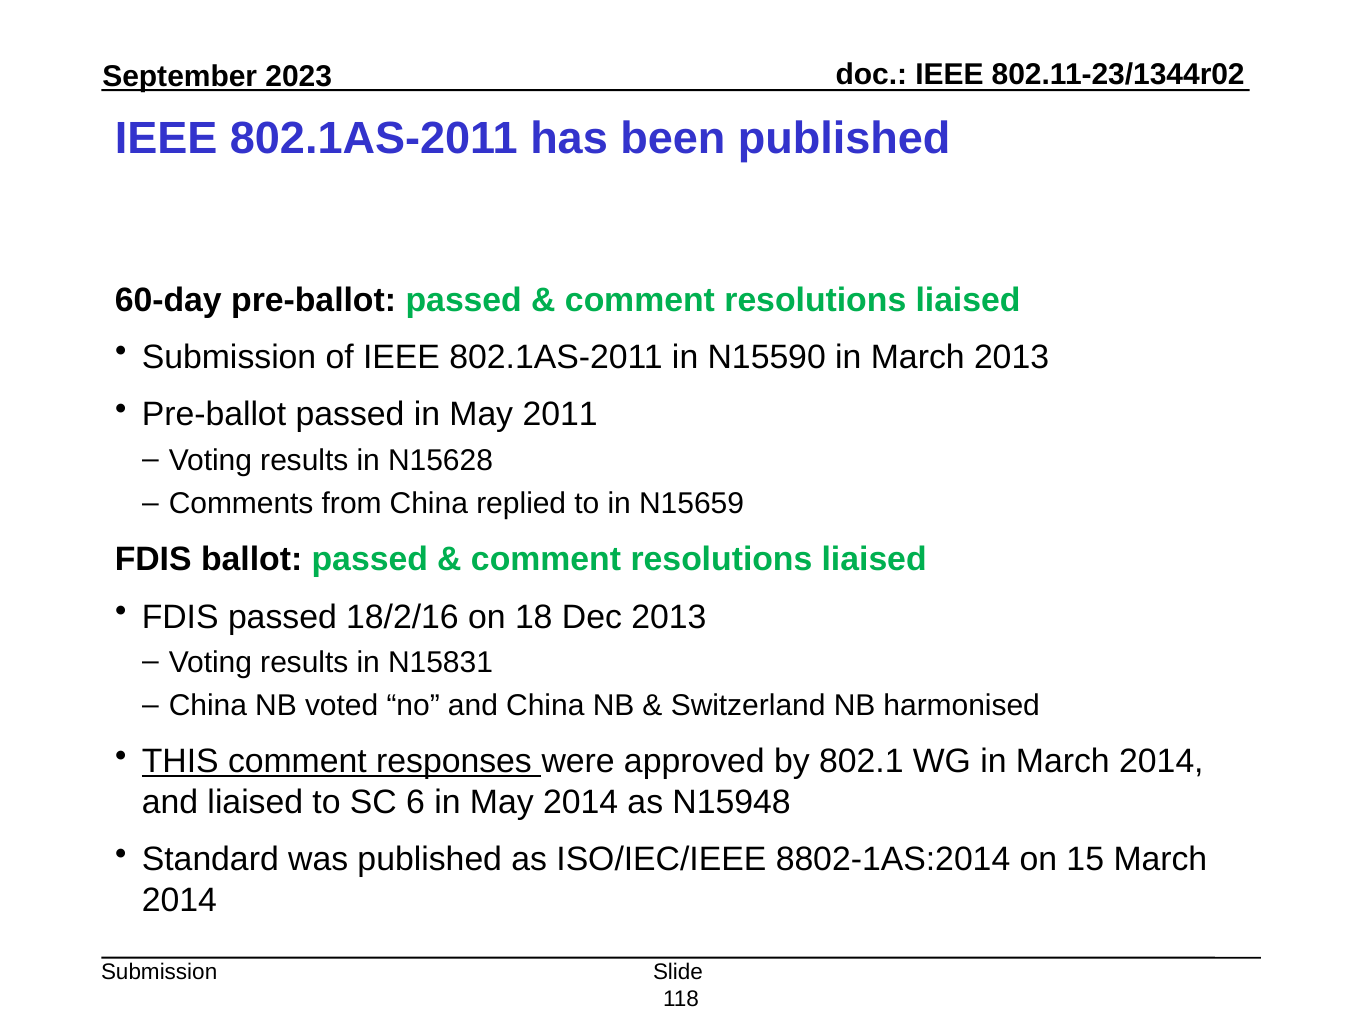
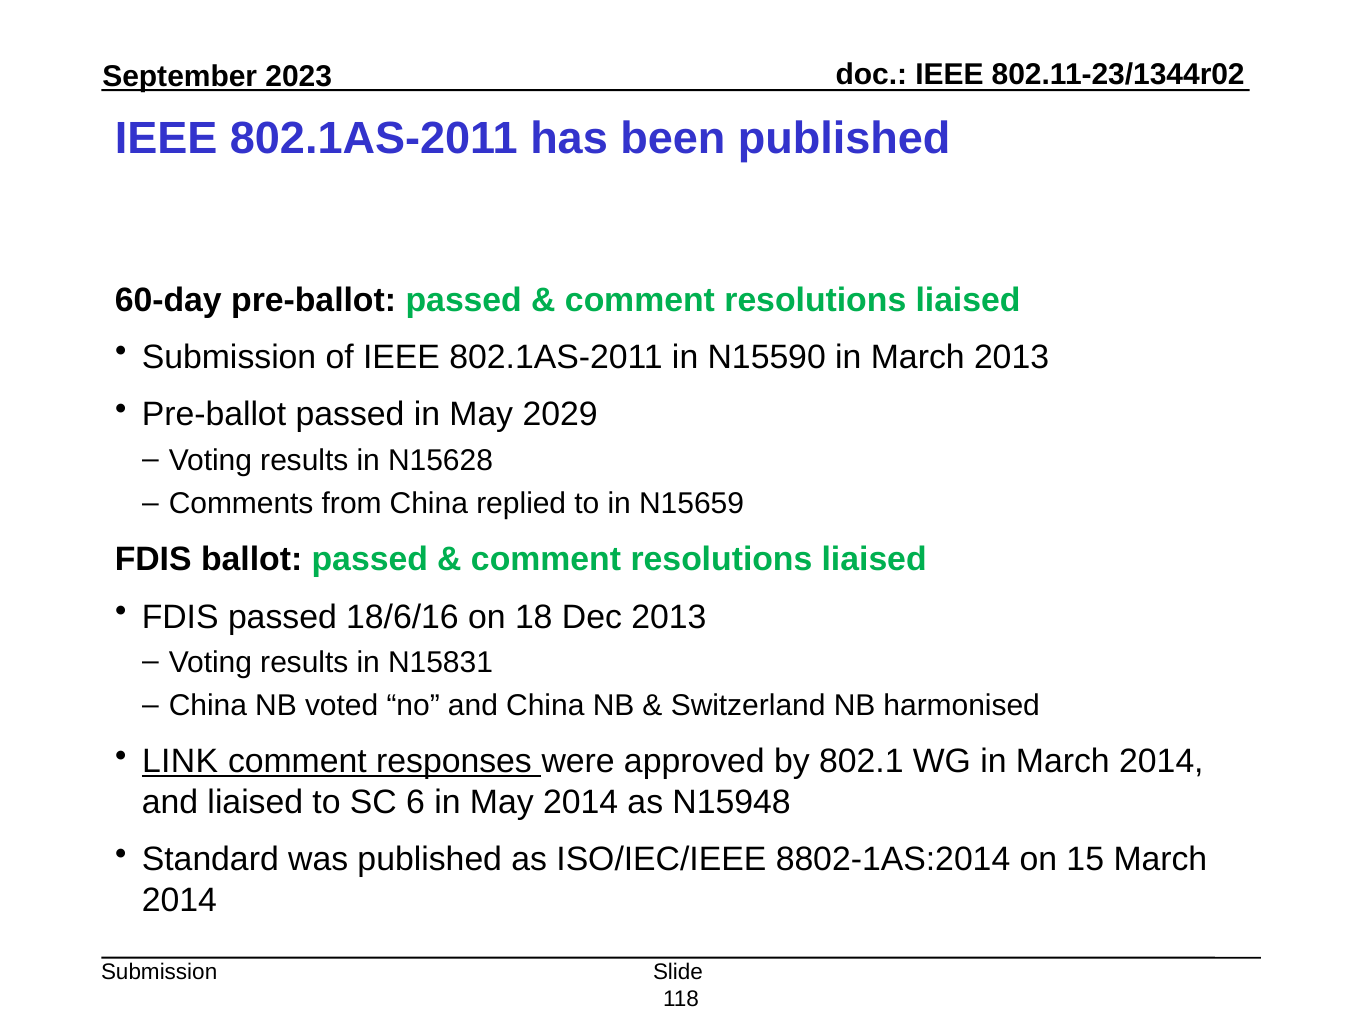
2011: 2011 -> 2029
18/2/16: 18/2/16 -> 18/6/16
THIS: THIS -> LINK
